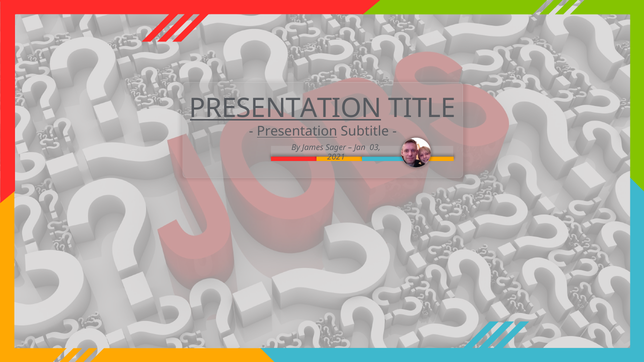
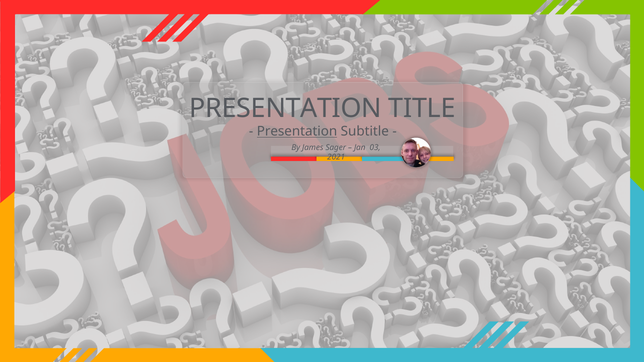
PRESENTATION at (286, 108) underline: present -> none
